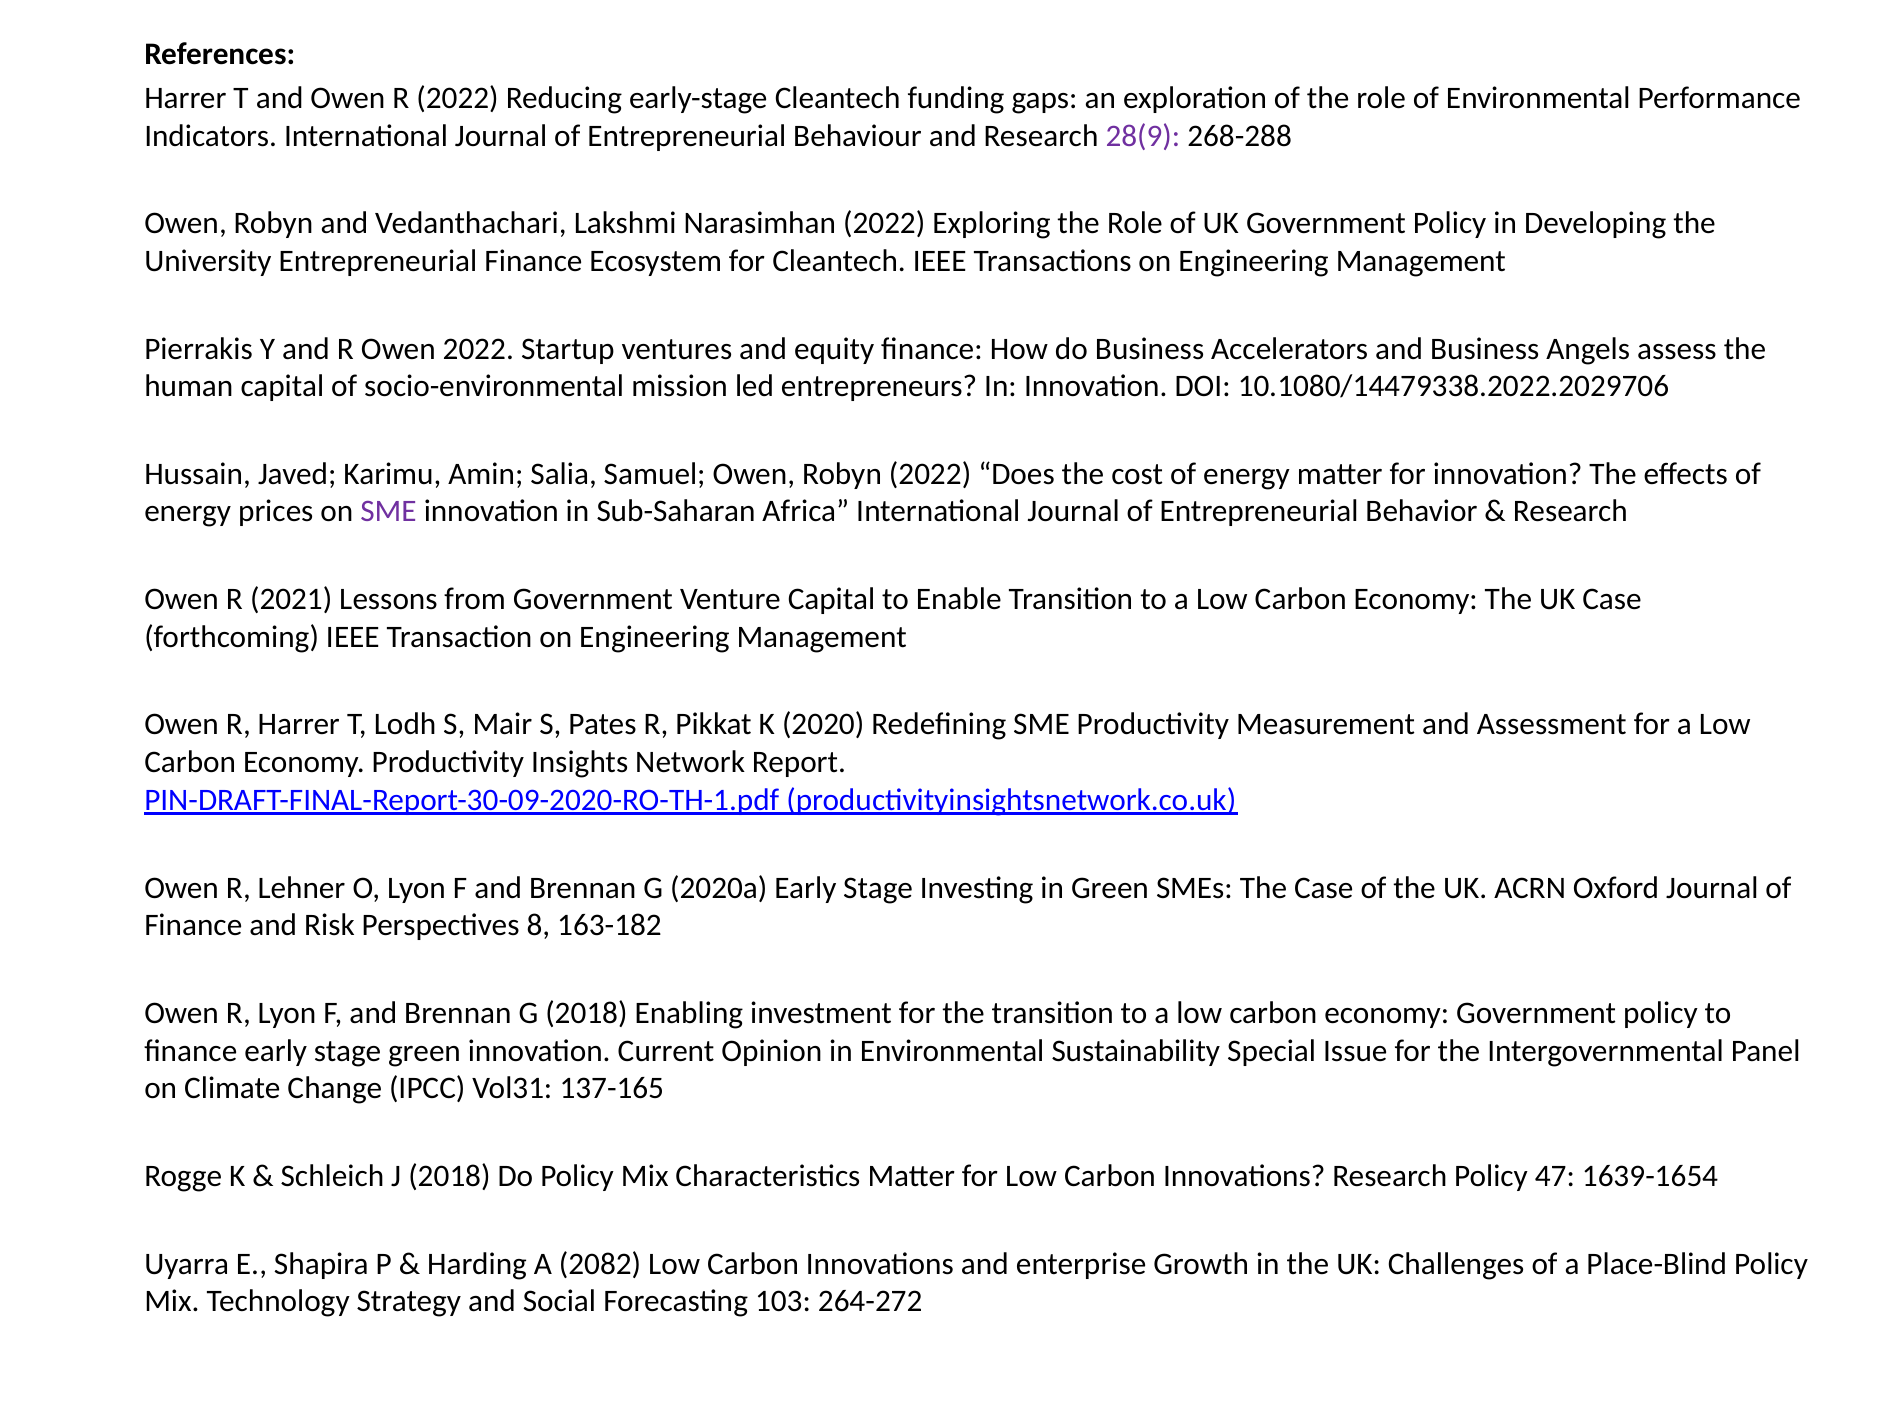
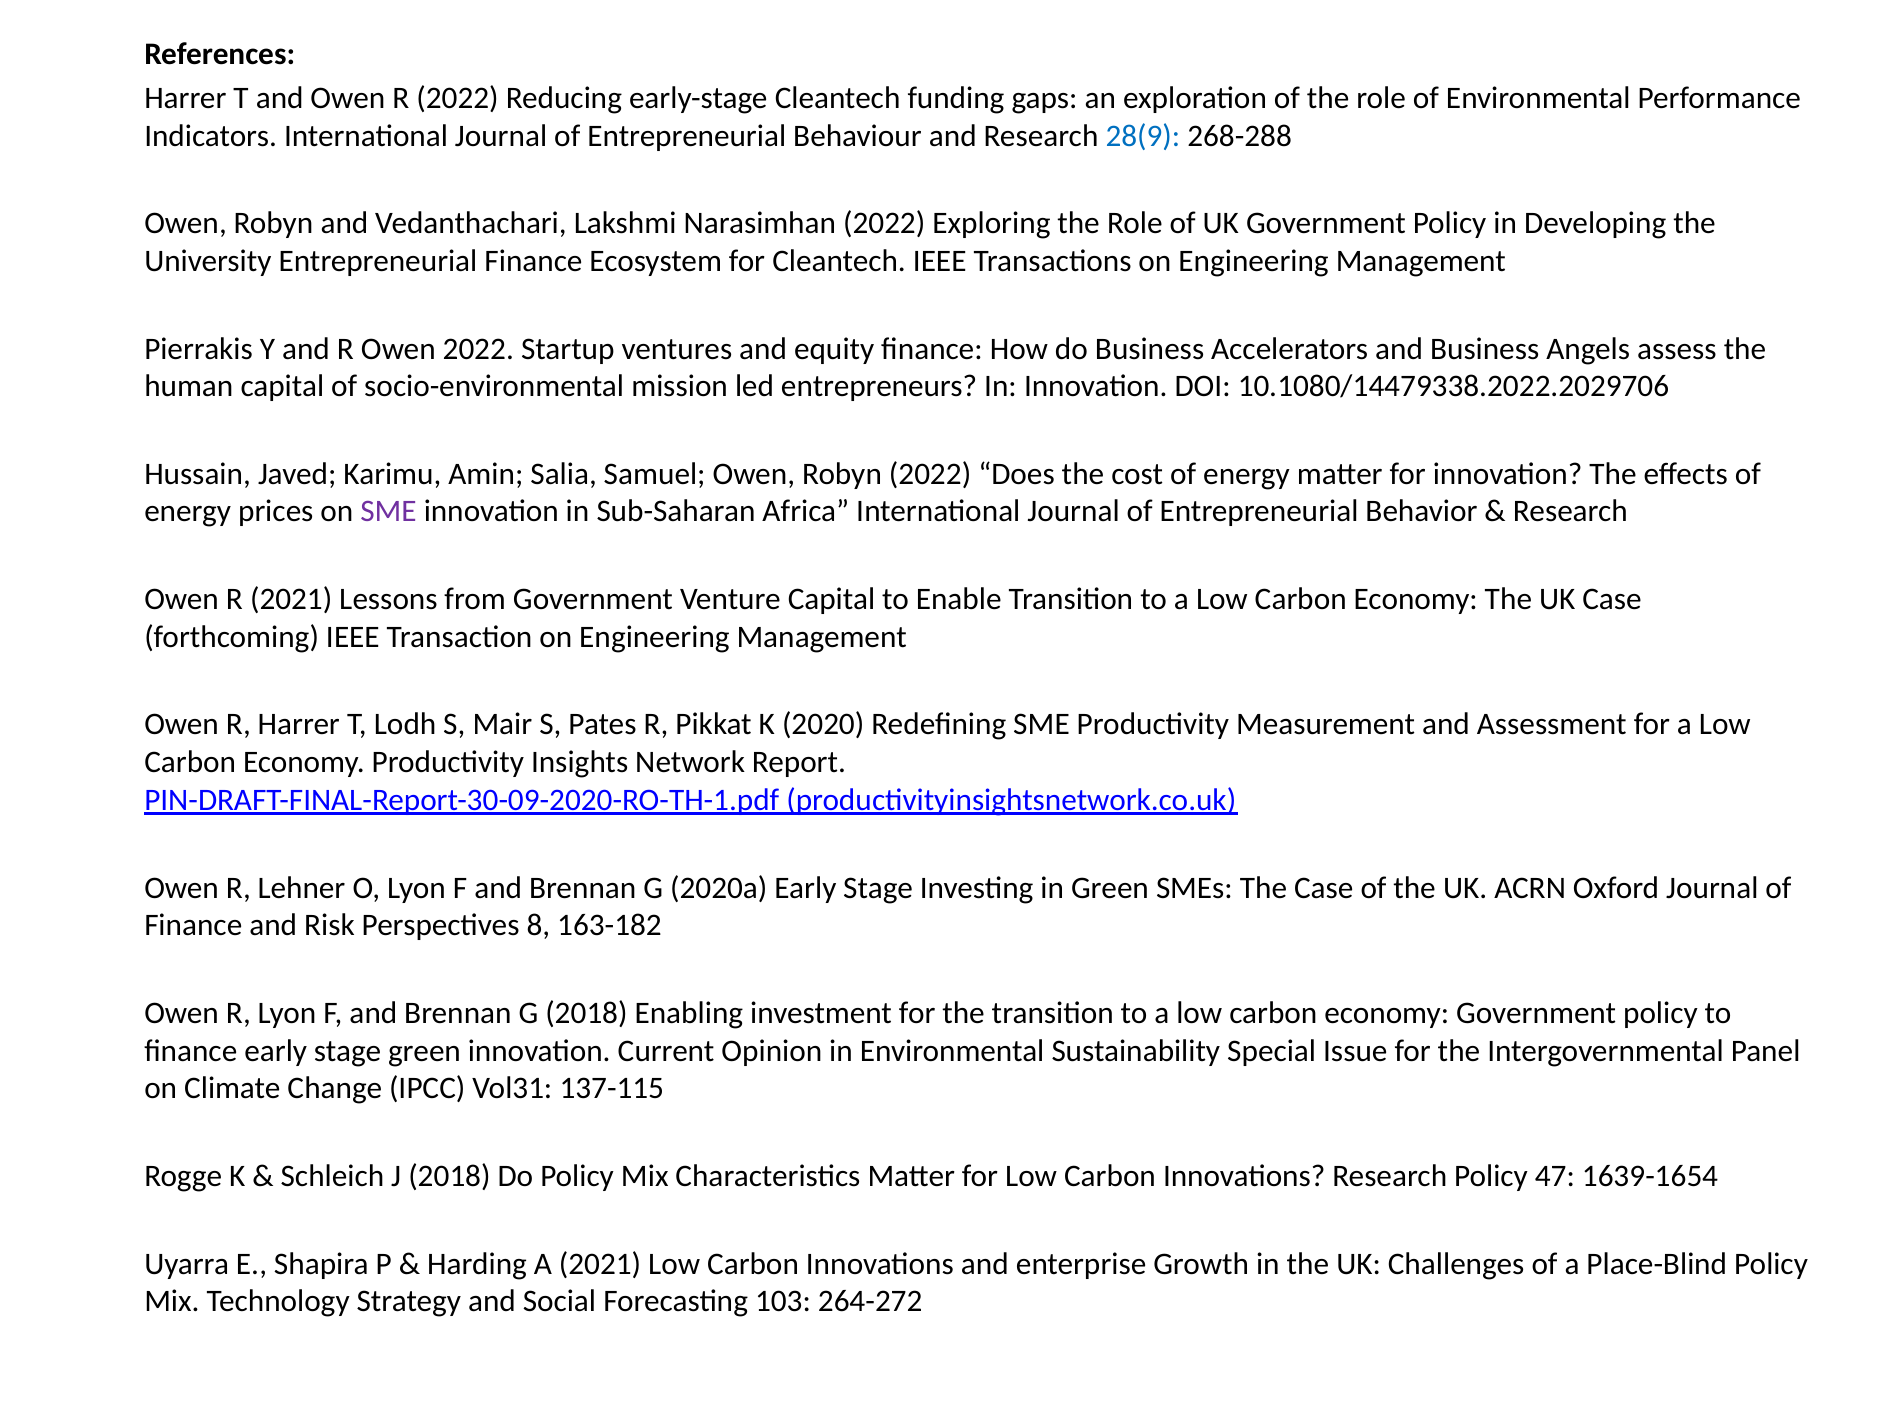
28(9 colour: purple -> blue
137-165: 137-165 -> 137-115
A 2082: 2082 -> 2021
